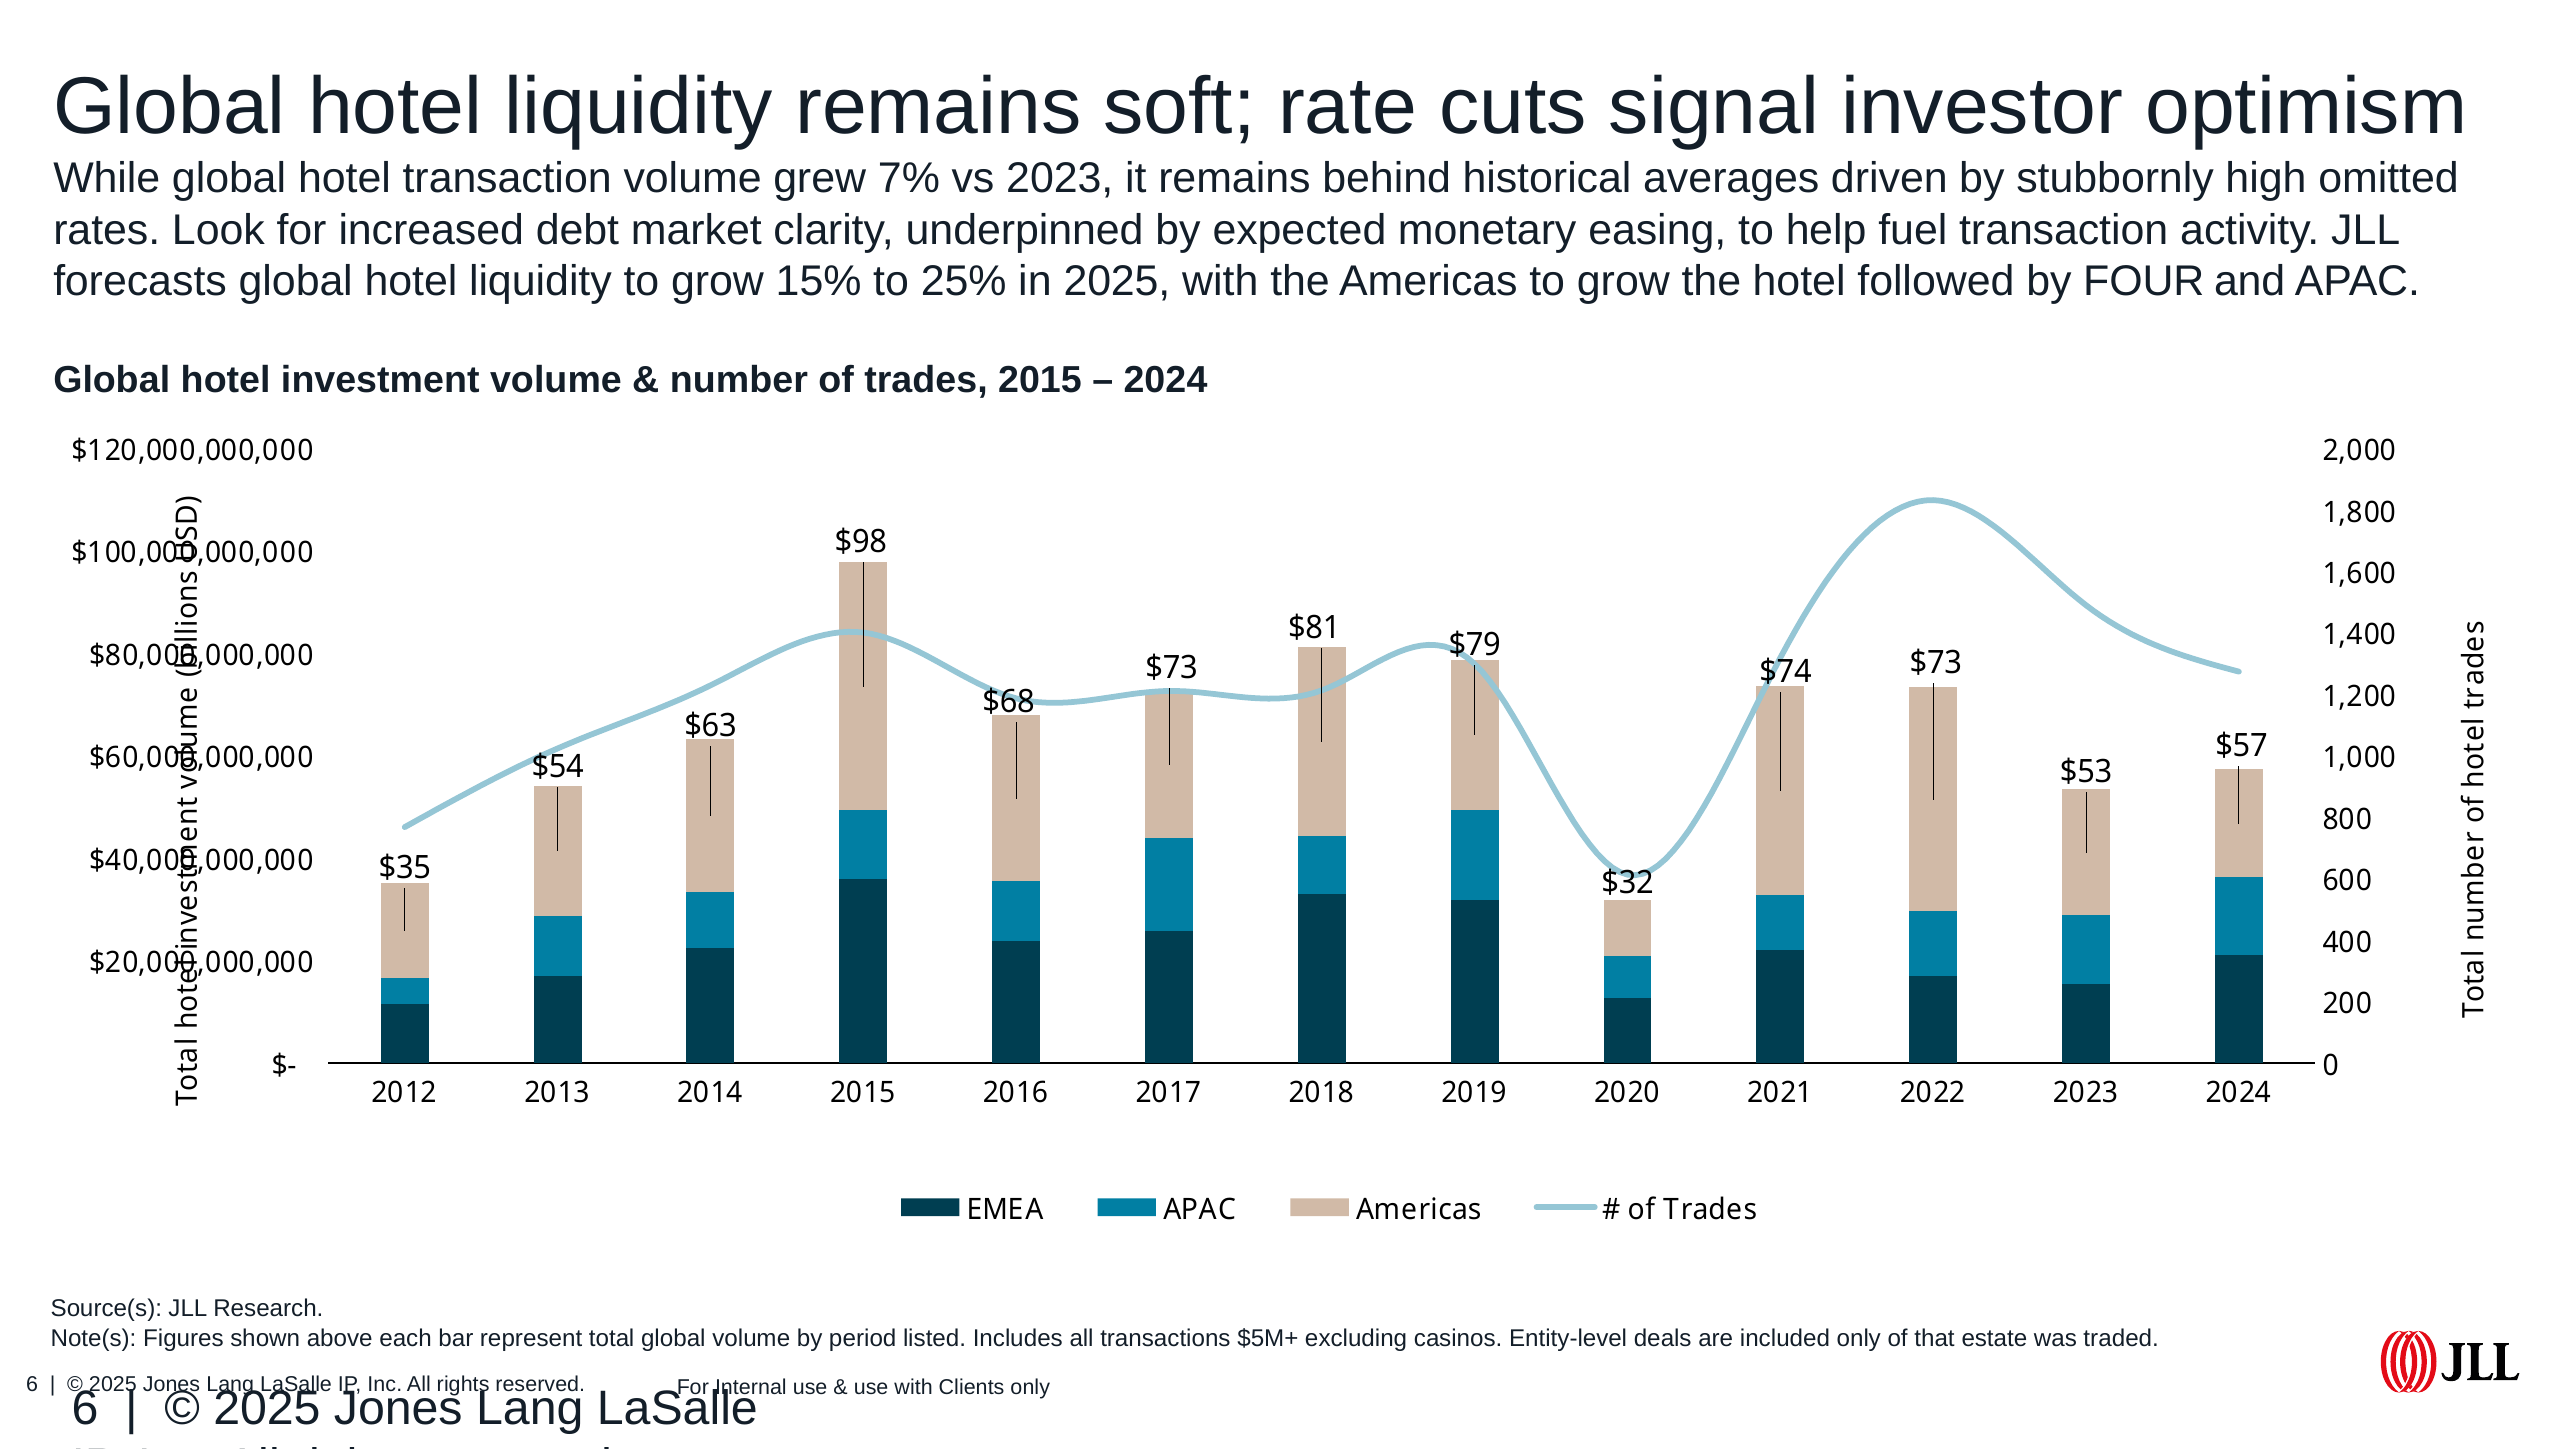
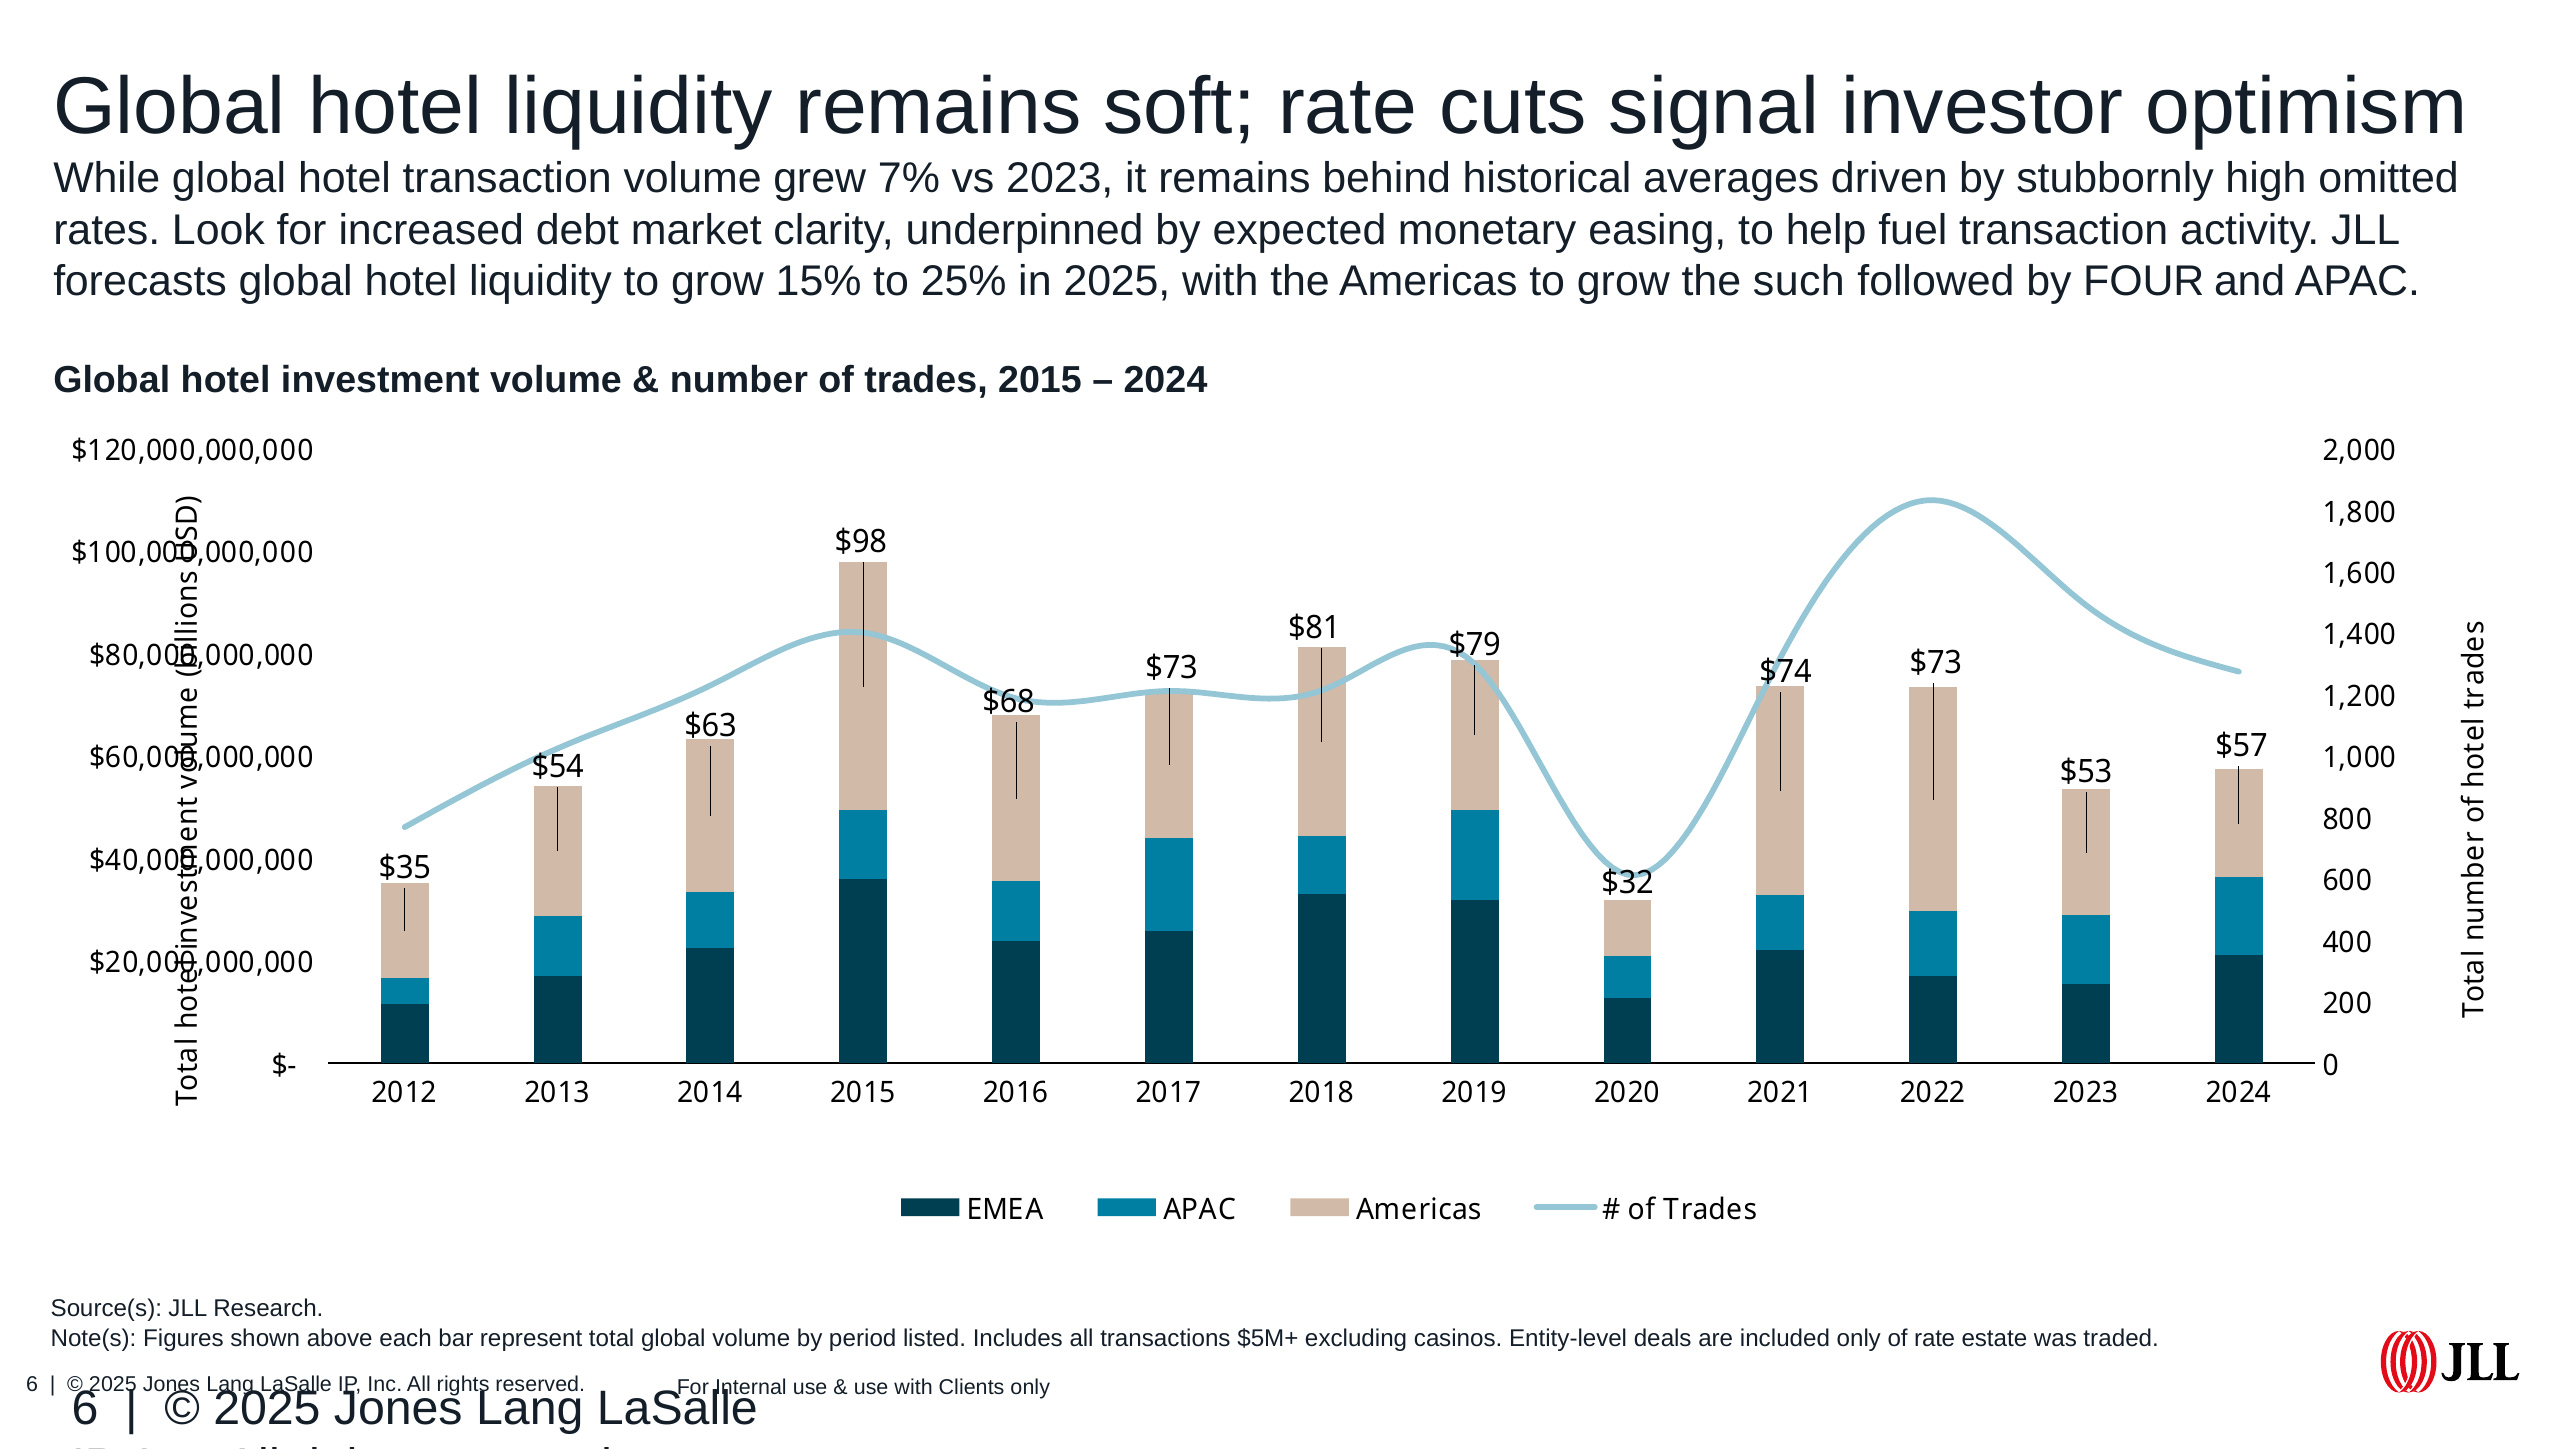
the hotel: hotel -> such
of that: that -> rate
